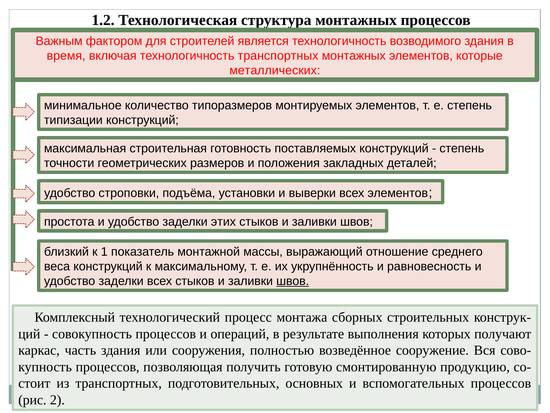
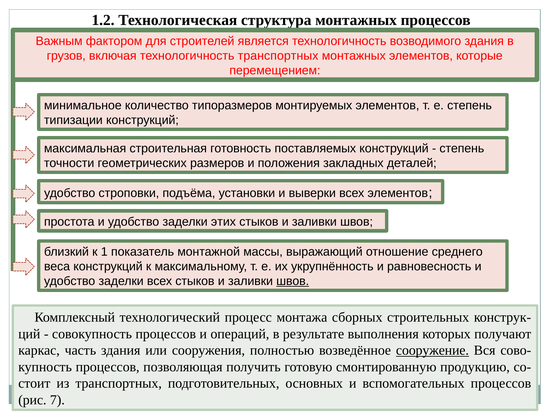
время: время -> грузов
металлических: металлических -> перемещением
сооружение underline: none -> present
2: 2 -> 7
